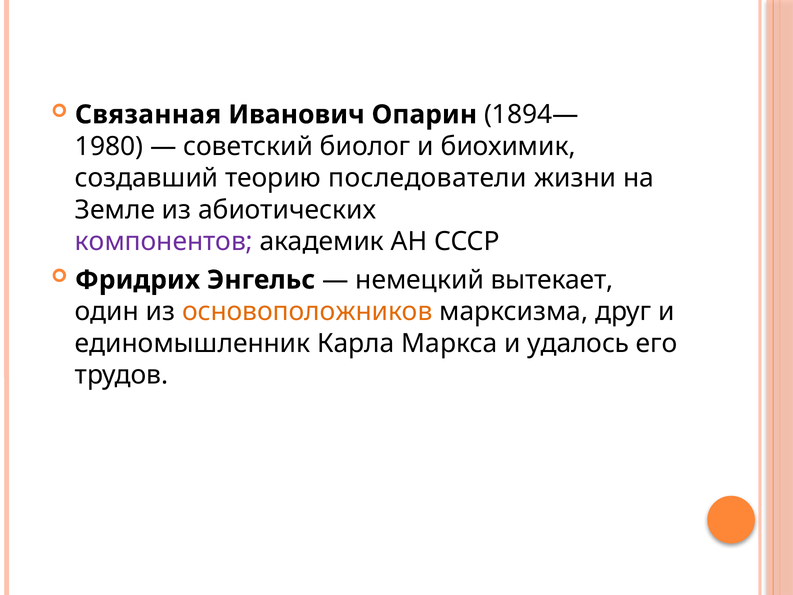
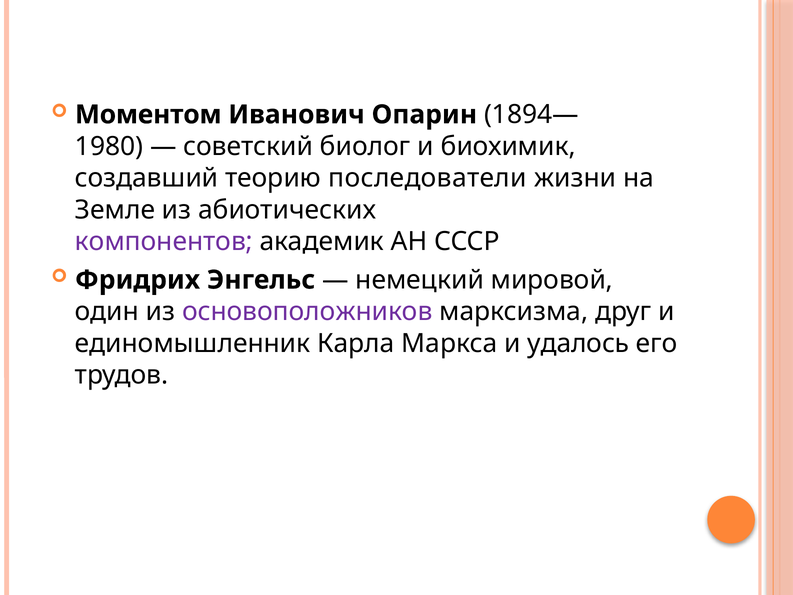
Связанная: Связанная -> Моментом
вытекает: вытекает -> мировой
основоположников colour: orange -> purple
